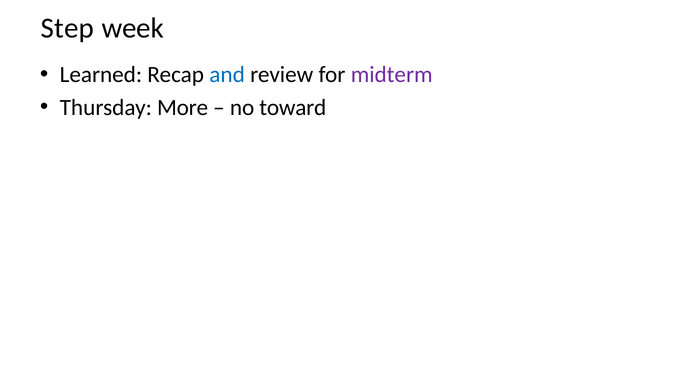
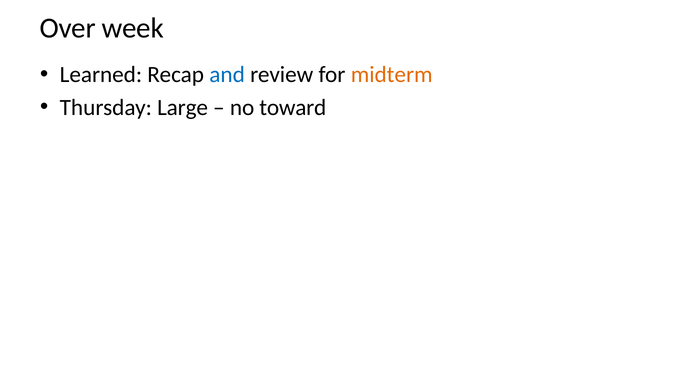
Step: Step -> Over
midterm colour: purple -> orange
More: More -> Large
